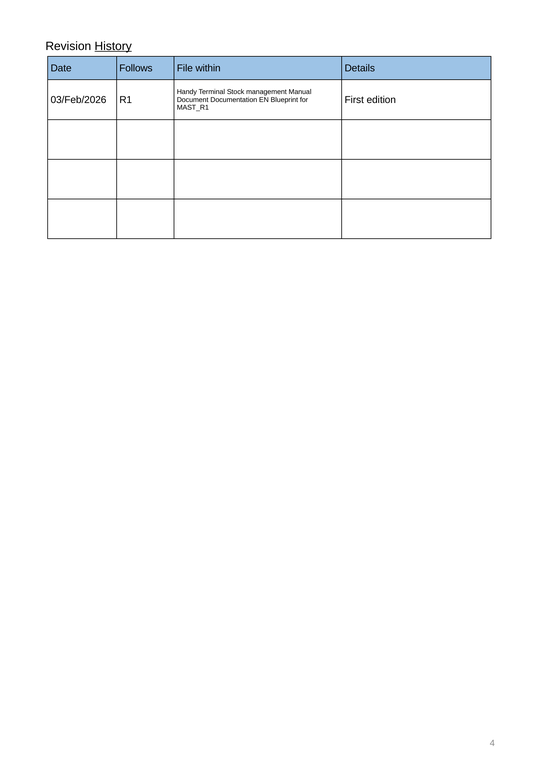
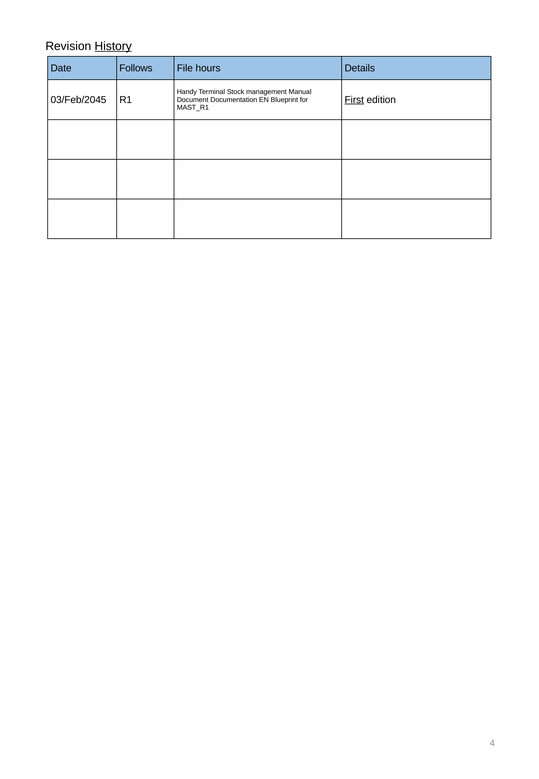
within: within -> hours
03/Feb/2026: 03/Feb/2026 -> 03/Feb/2045
First underline: none -> present
